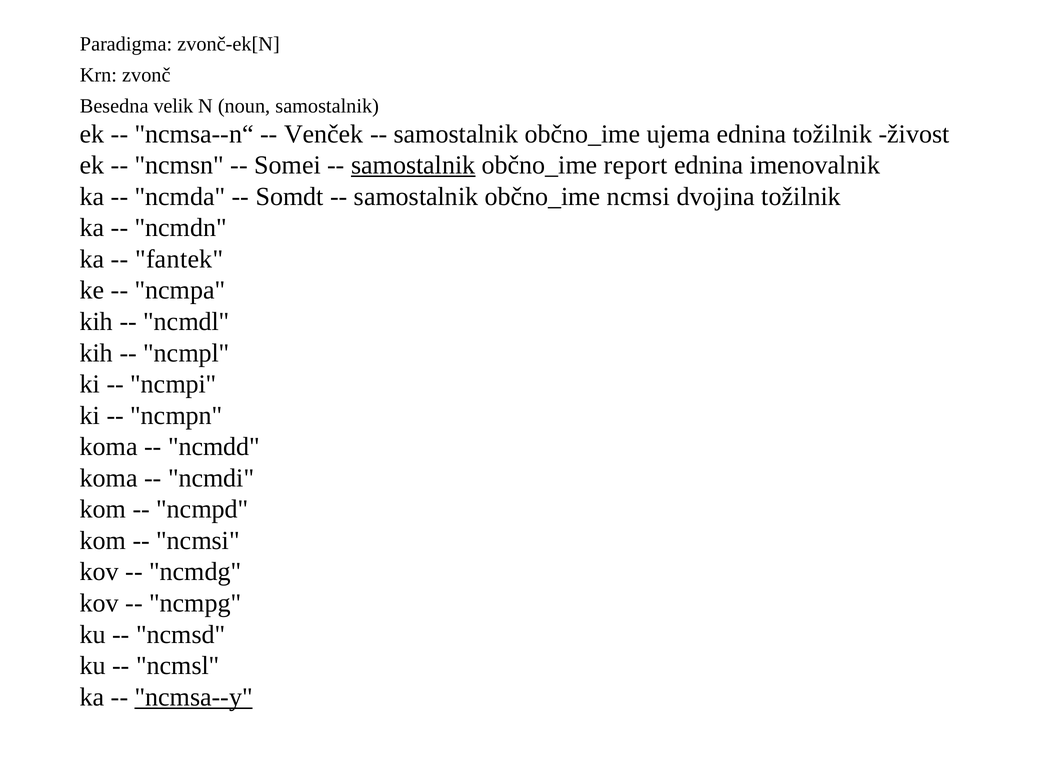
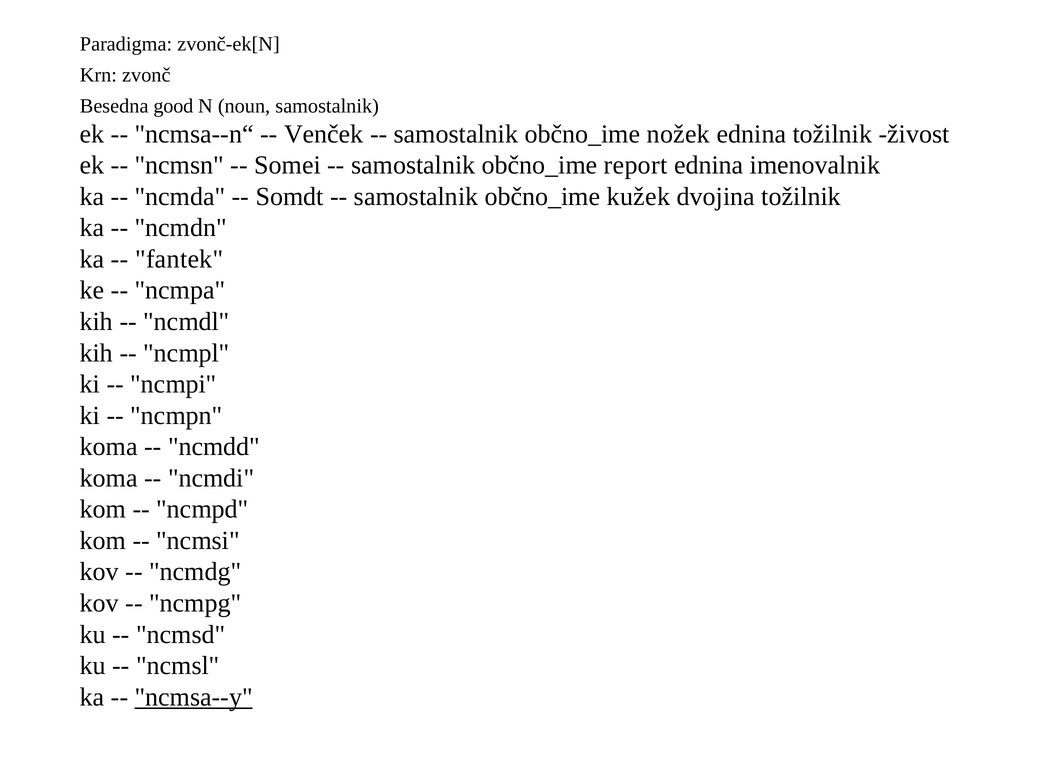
velik: velik -> good
ujema: ujema -> nožek
samostalnik at (413, 165) underline: present -> none
občno_ime ncmsi: ncmsi -> kužek
